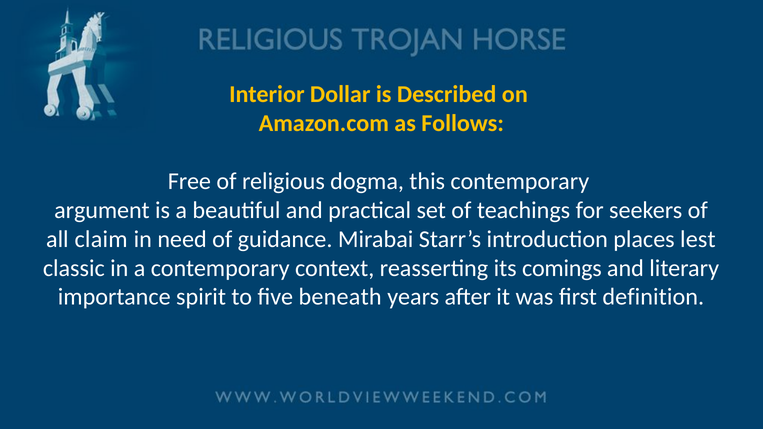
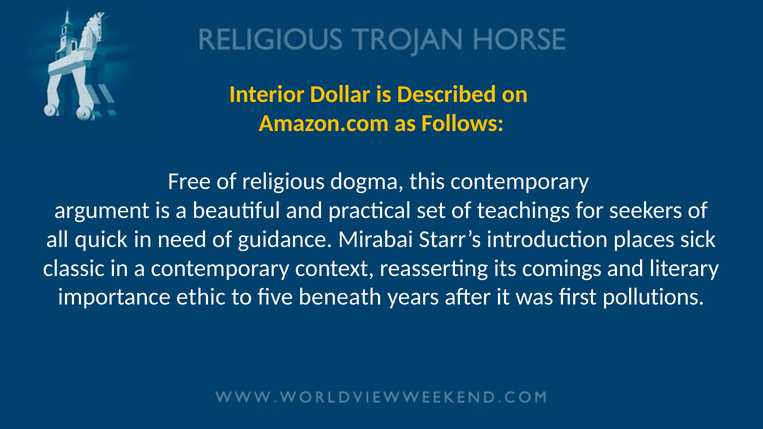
claim: claim -> quick
lest: lest -> sick
spirit: spirit -> ethic
definition: definition -> pollutions
